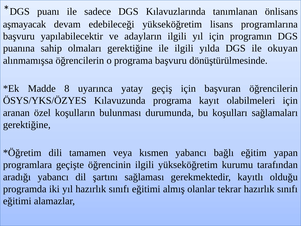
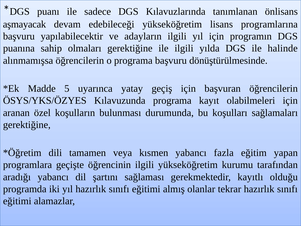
okuyan: okuyan -> halinde
8: 8 -> 5
bağlı: bağlı -> fazla
